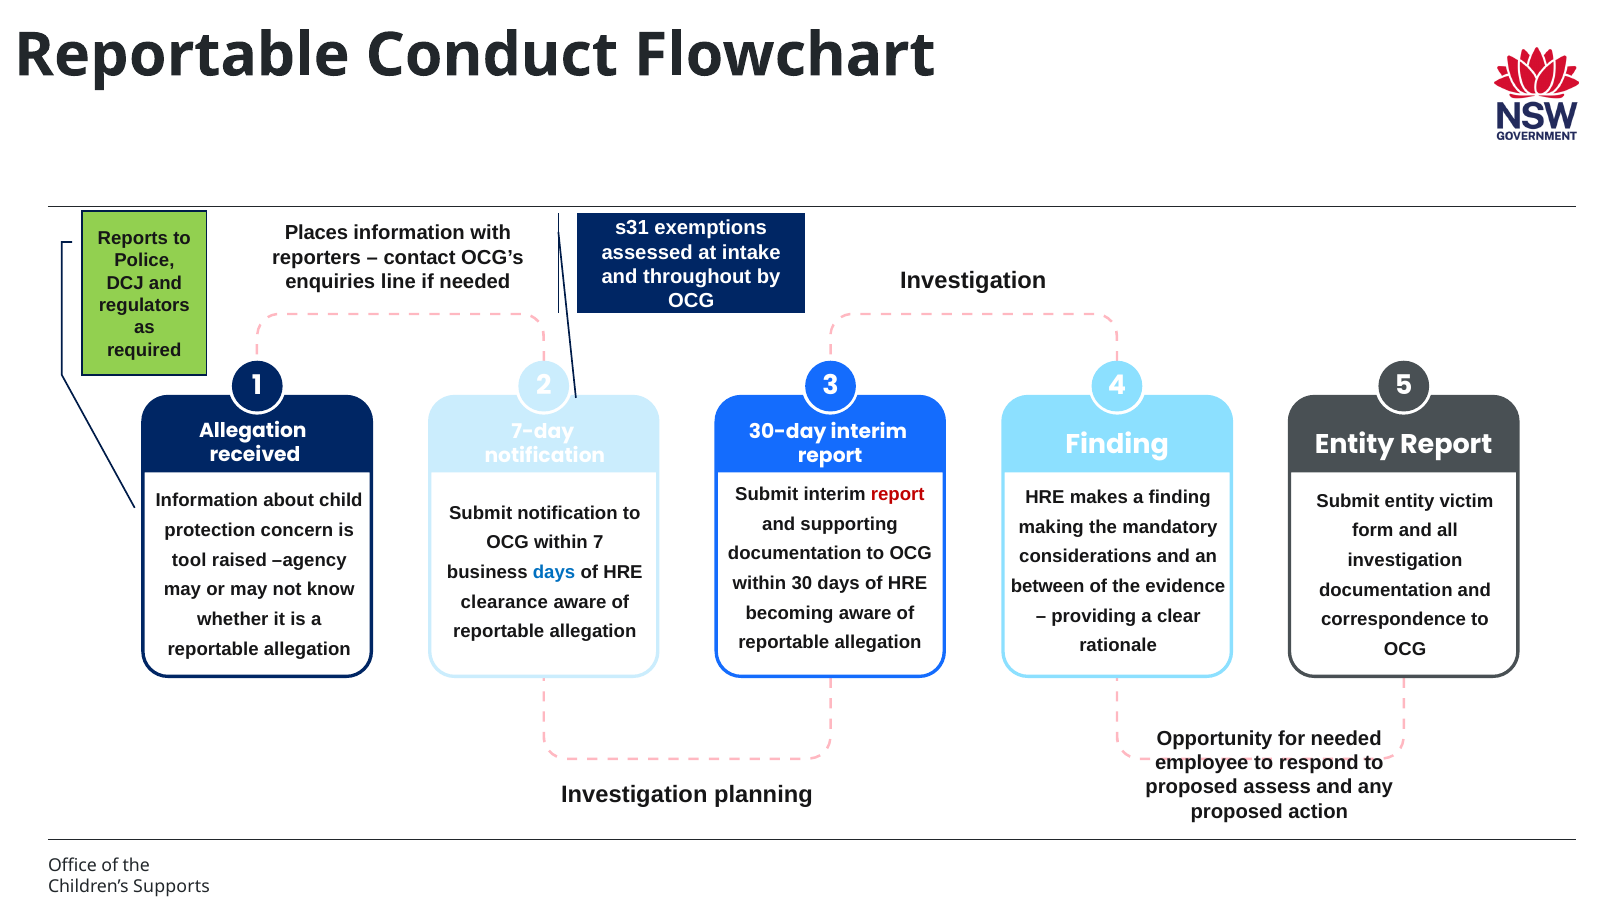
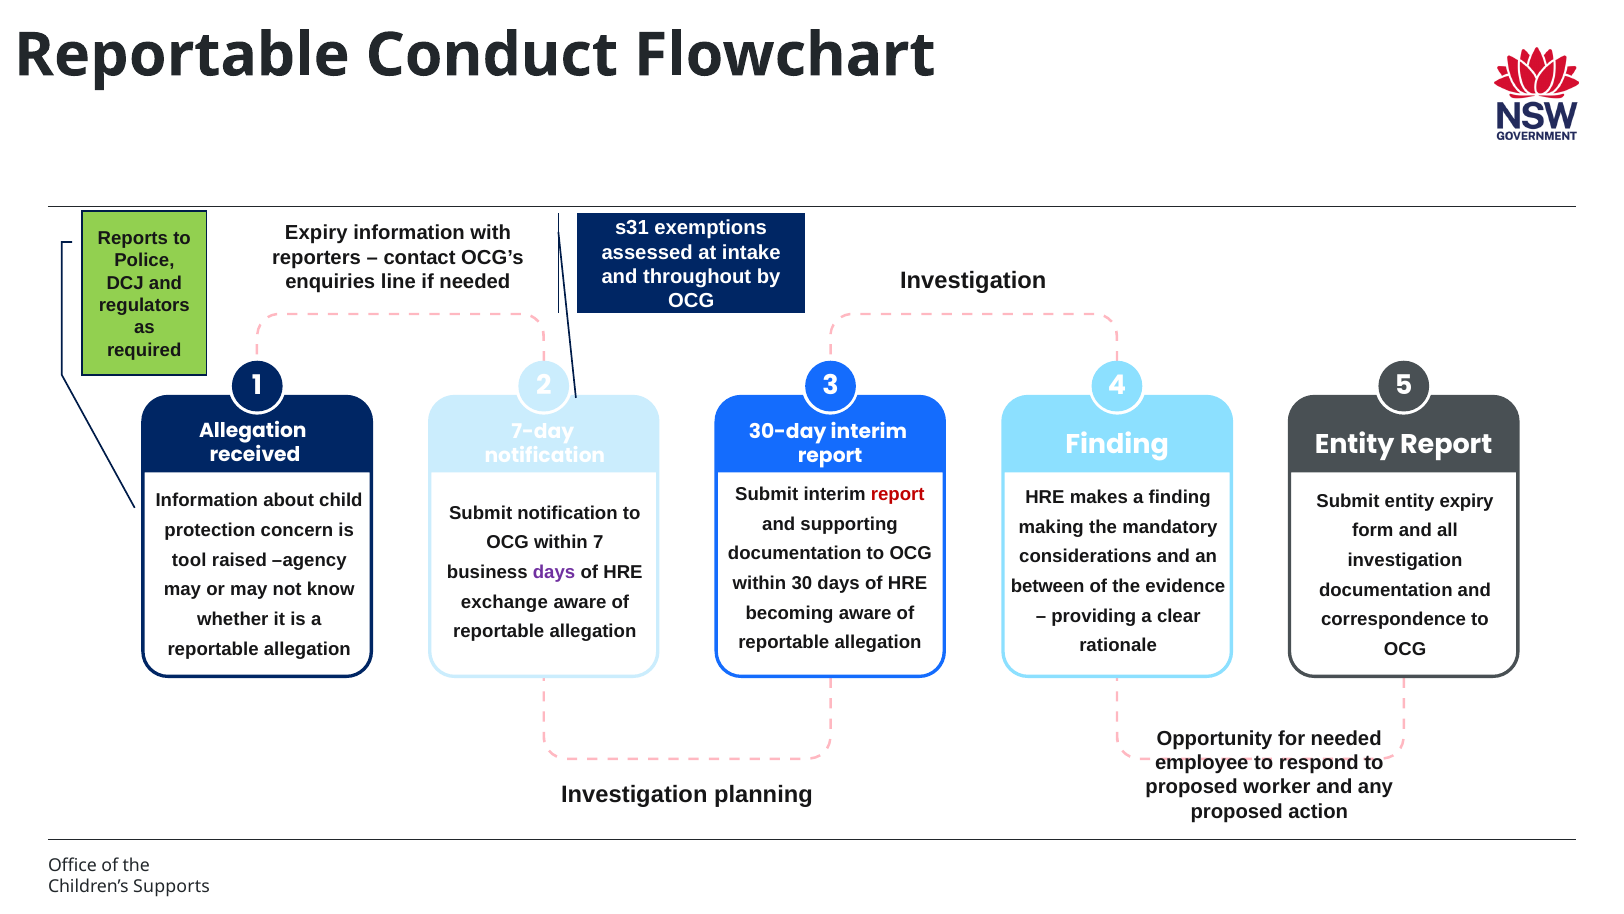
Places at (316, 233): Places -> Expiry
entity victim: victim -> expiry
days at (554, 572) colour: blue -> purple
clearance: clearance -> exchange
assess: assess -> worker
